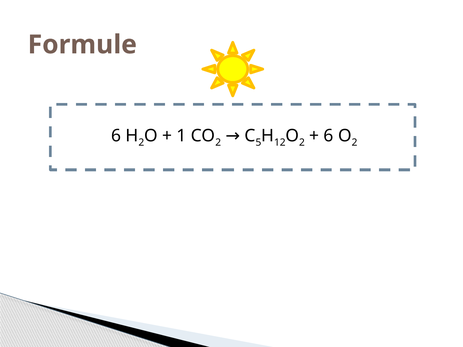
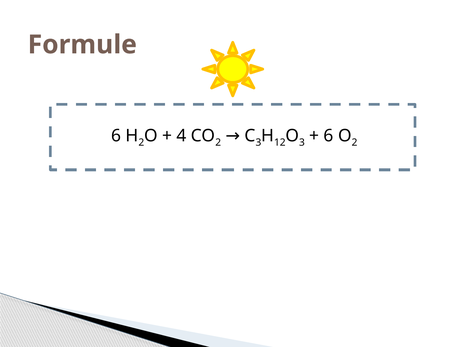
5 at (258, 143): 5 -> 3
2 at (302, 143): 2 -> 3
1: 1 -> 4
